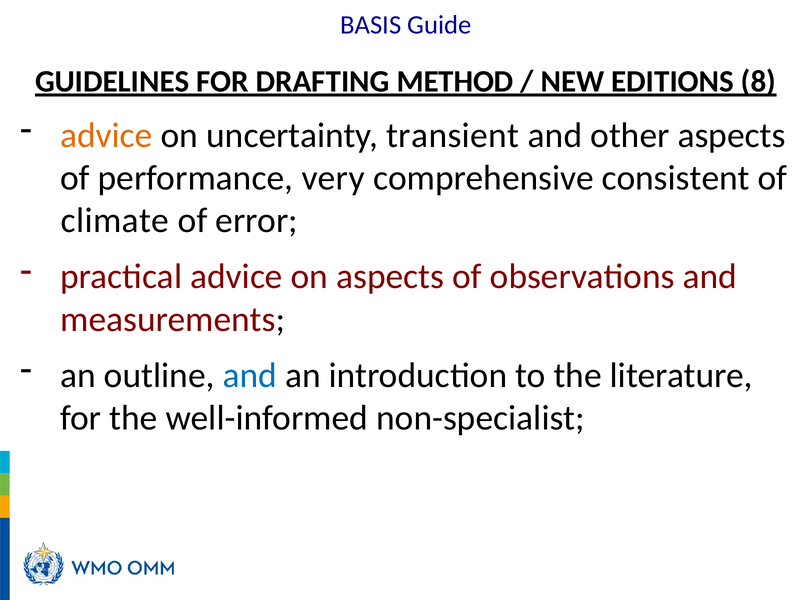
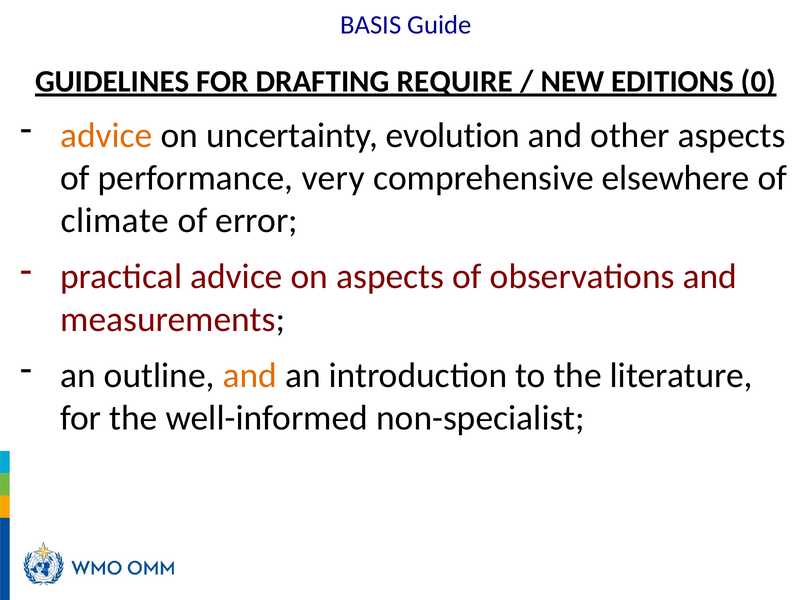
METHOD: METHOD -> REQUIRE
8: 8 -> 0
transient: transient -> evolution
consistent: consistent -> elsewhere
and at (250, 375) colour: blue -> orange
